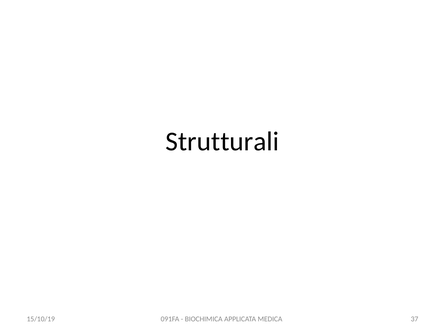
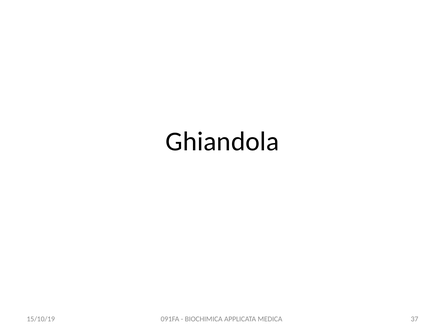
Strutturali: Strutturali -> Ghiandola
